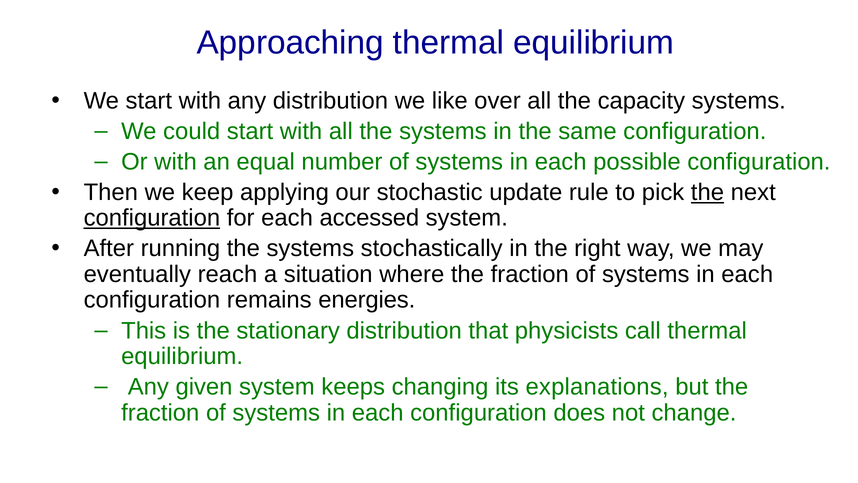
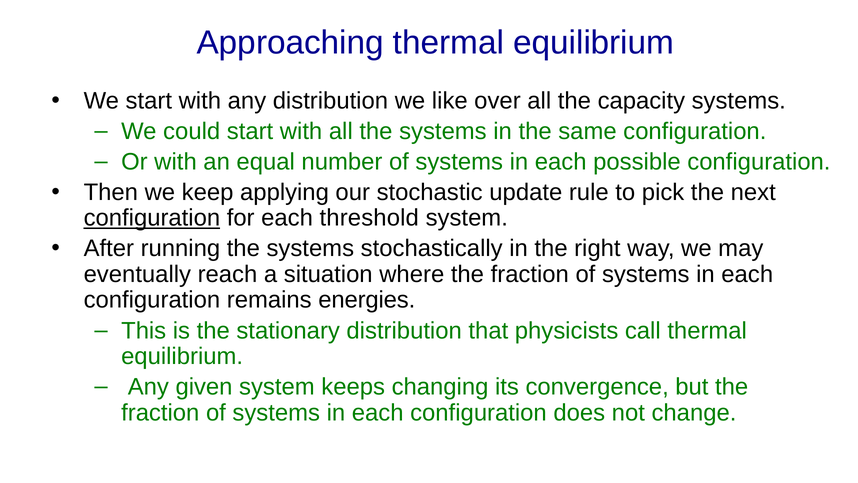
the at (707, 192) underline: present -> none
accessed: accessed -> threshold
explanations: explanations -> convergence
